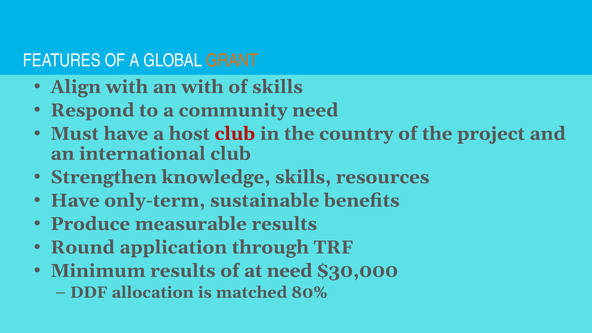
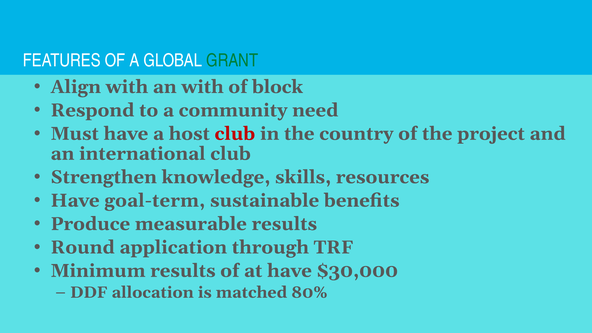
GRANT colour: orange -> green
of skills: skills -> block
only-term: only-term -> goal-term
at need: need -> have
